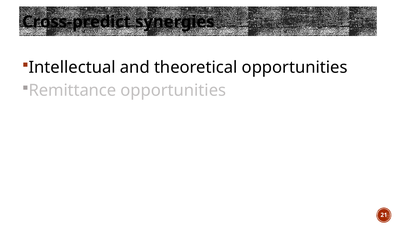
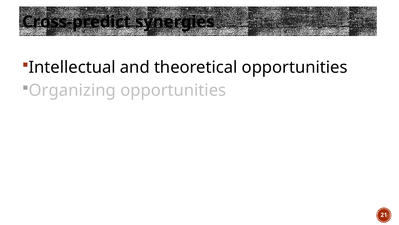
Remittance: Remittance -> Organizing
